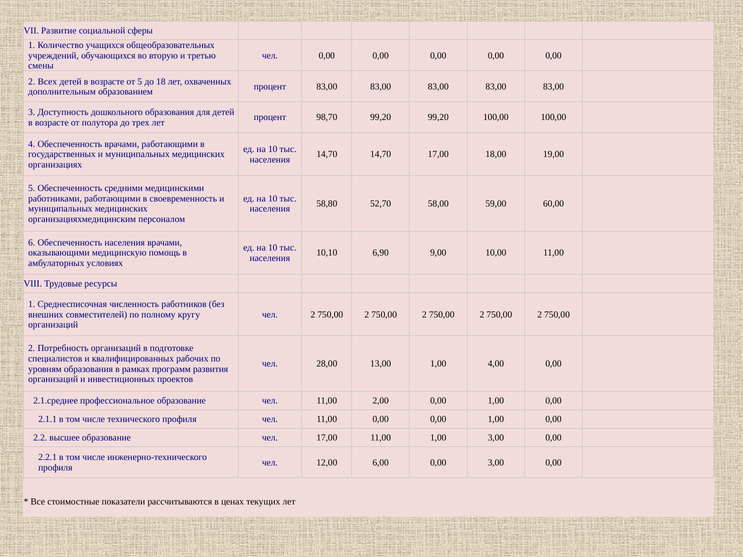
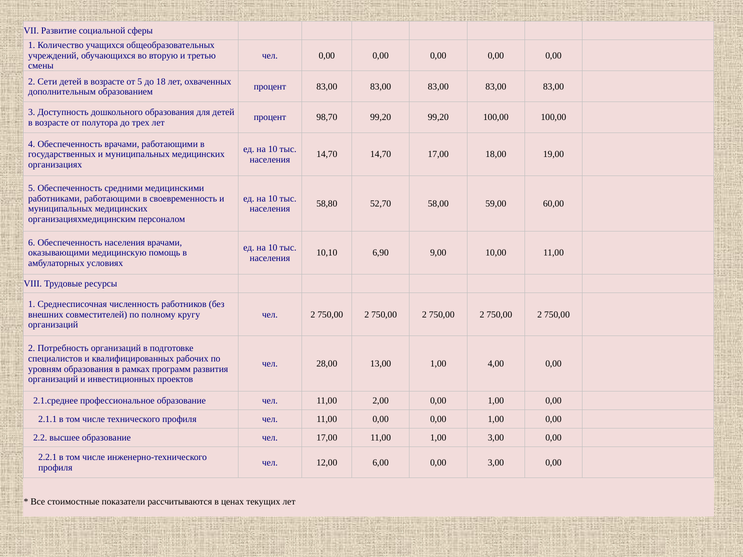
Всех: Всех -> Сети
